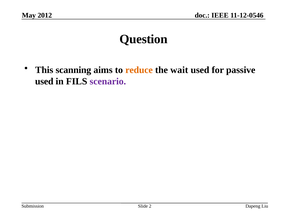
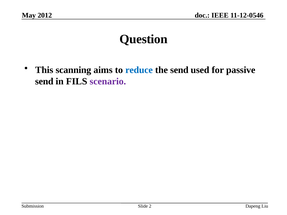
reduce colour: orange -> blue
the wait: wait -> send
used at (44, 82): used -> send
